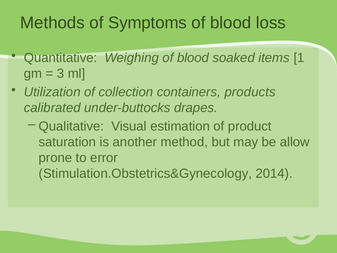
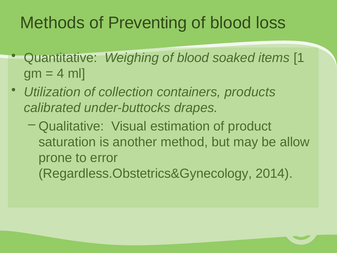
Symptoms: Symptoms -> Preventing
3: 3 -> 4
Stimulation.Obstetrics&Gynecology: Stimulation.Obstetrics&Gynecology -> Regardless.Obstetrics&Gynecology
